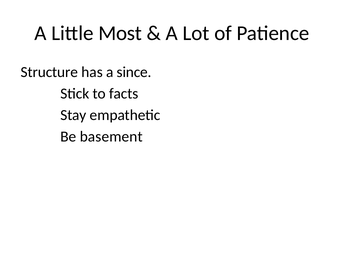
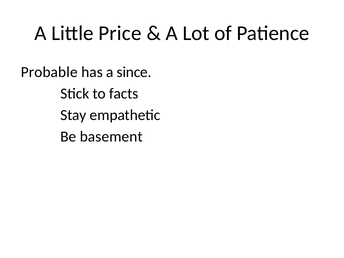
Most: Most -> Price
Structure: Structure -> Probable
